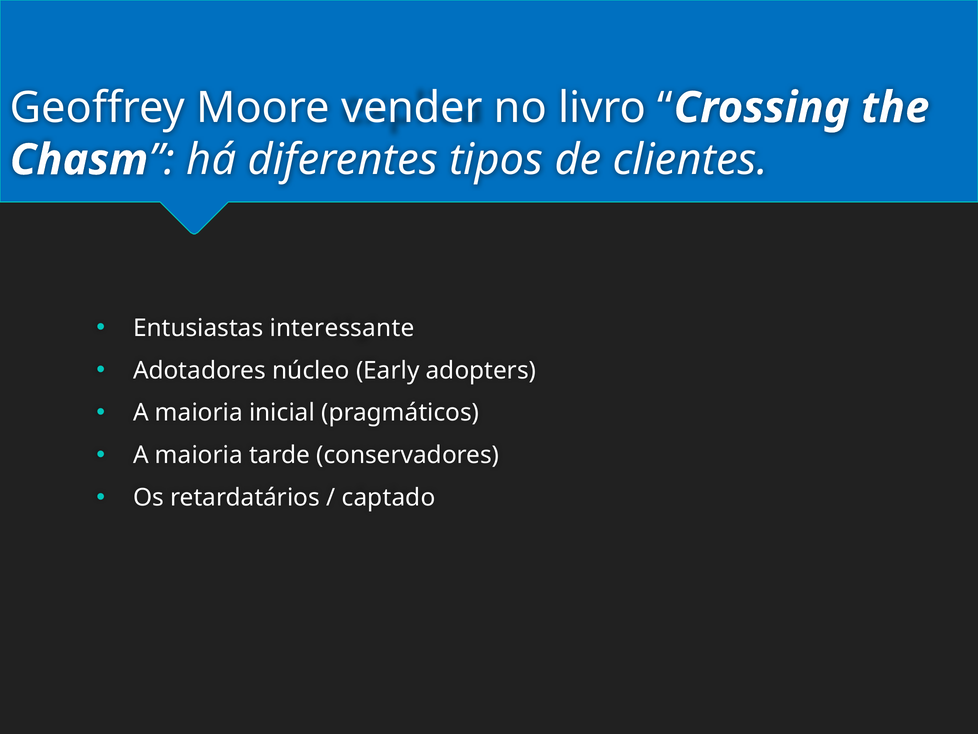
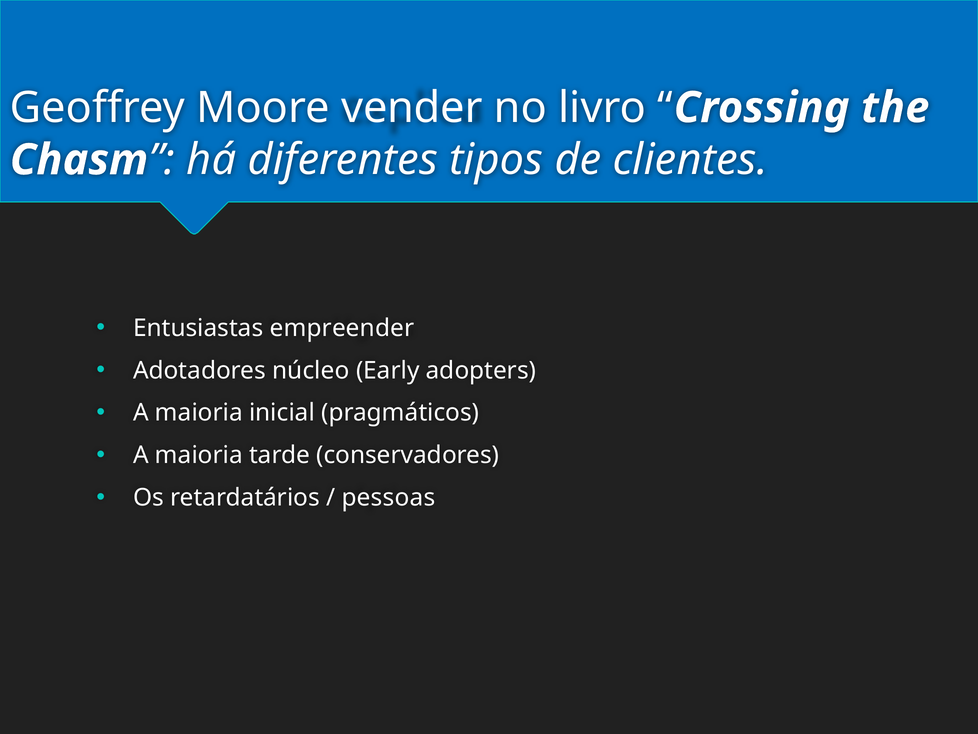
interessante: interessante -> empreender
captado: captado -> pessoas
